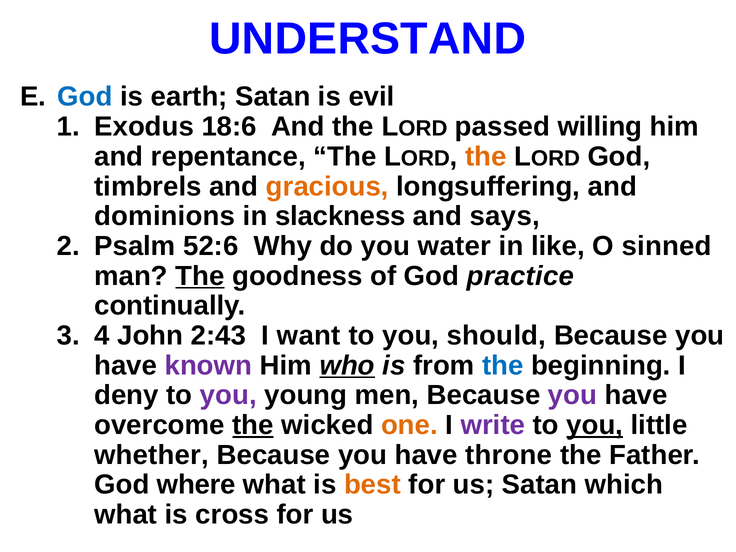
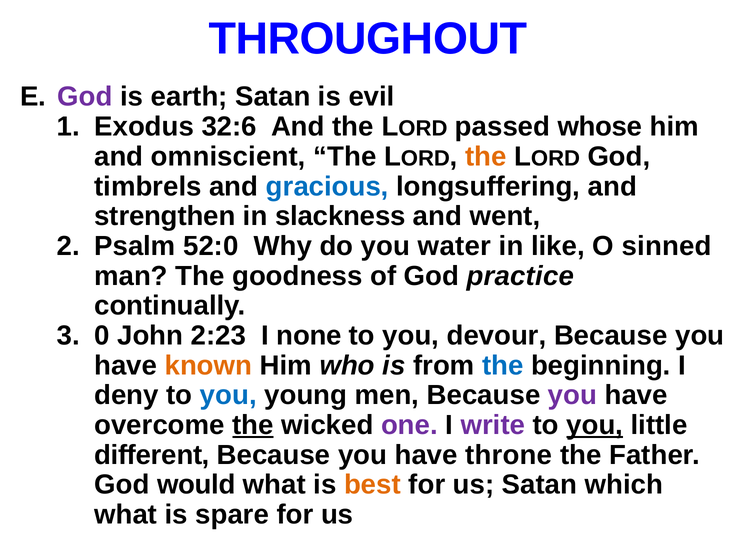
UNDERSTAND: UNDERSTAND -> THROUGHOUT
God at (85, 97) colour: blue -> purple
18:6: 18:6 -> 32:6
willing: willing -> whose
repentance: repentance -> omniscient
gracious colour: orange -> blue
dominions: dominions -> strengthen
says: says -> went
52:6: 52:6 -> 52:0
The at (200, 276) underline: present -> none
4: 4 -> 0
2:43: 2:43 -> 2:23
want: want -> none
should: should -> devour
known colour: purple -> orange
who underline: present -> none
you at (228, 395) colour: purple -> blue
one colour: orange -> purple
whether: whether -> different
where: where -> would
cross: cross -> spare
